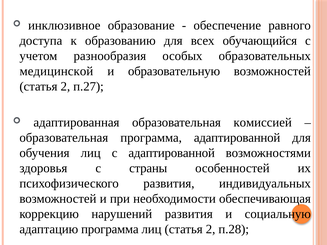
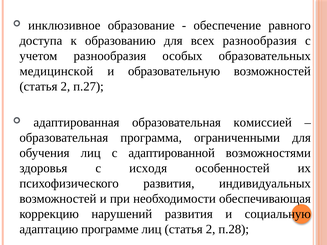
всех обучающийся: обучающийся -> разнообразия
программа адаптированной: адаптированной -> ограниченными
страны: страны -> исходя
адаптацию программа: программа -> программе
